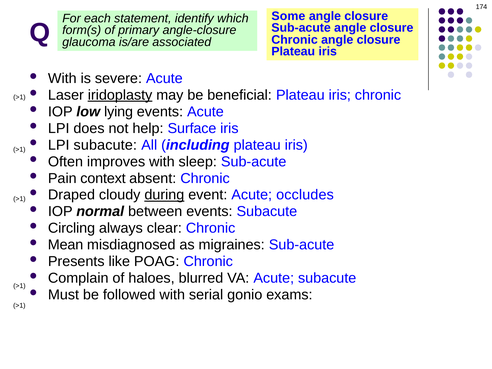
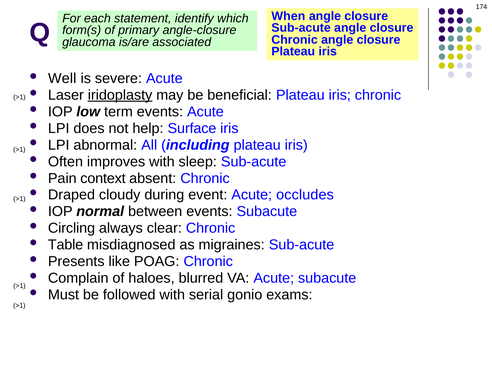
Some: Some -> When
With at (62, 78): With -> Well
lying: lying -> term
LPI subacute: subacute -> abnormal
during underline: present -> none
Mean: Mean -> Table
